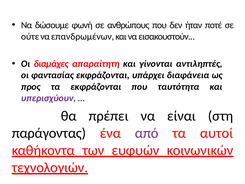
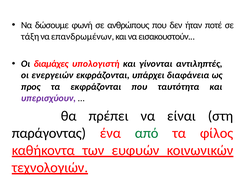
ούτε: ούτε -> τάξη
απαραίτητη: απαραίτητη -> υπολογιστή
φαντασίας: φαντασίας -> ενεργειών
από colour: purple -> green
αυτοί: αυτοί -> φίλος
